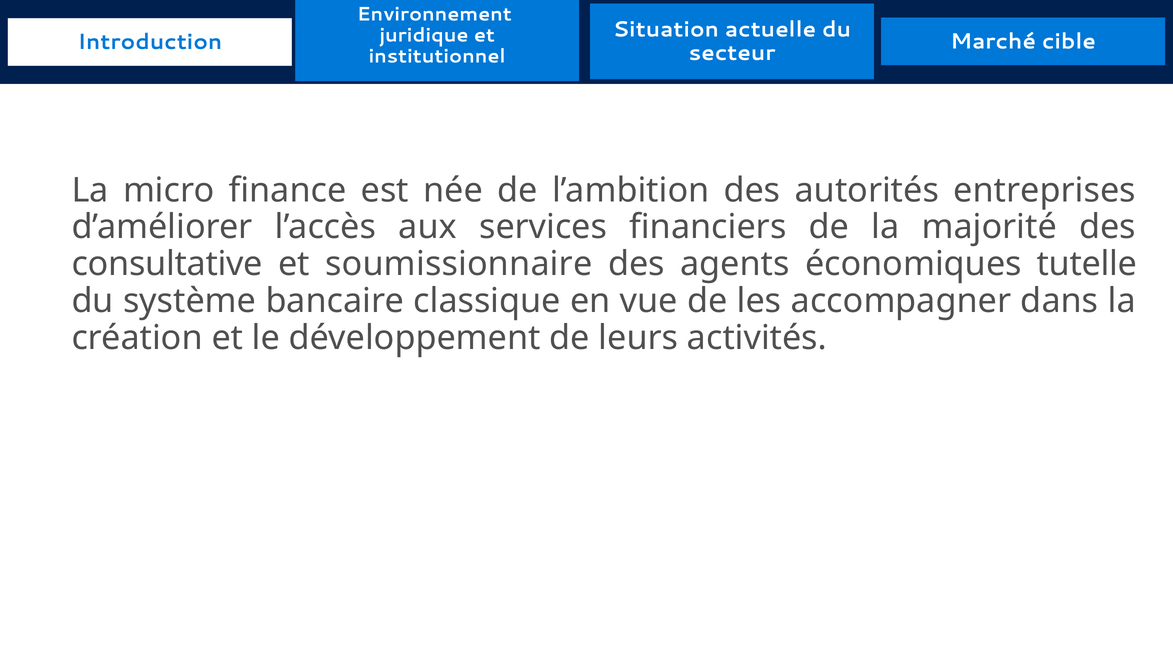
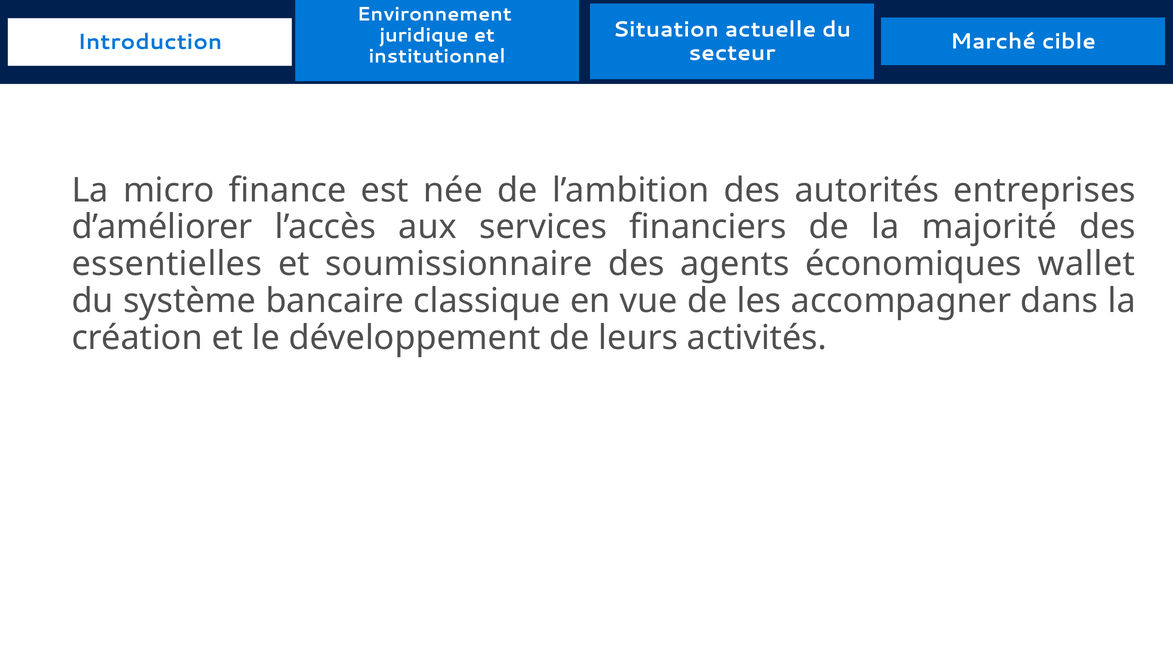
consultative: consultative -> essentielles
tutelle: tutelle -> wallet
